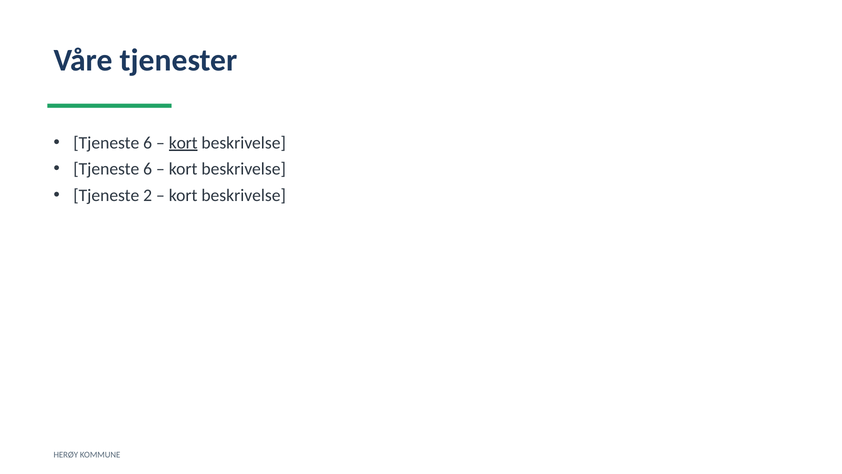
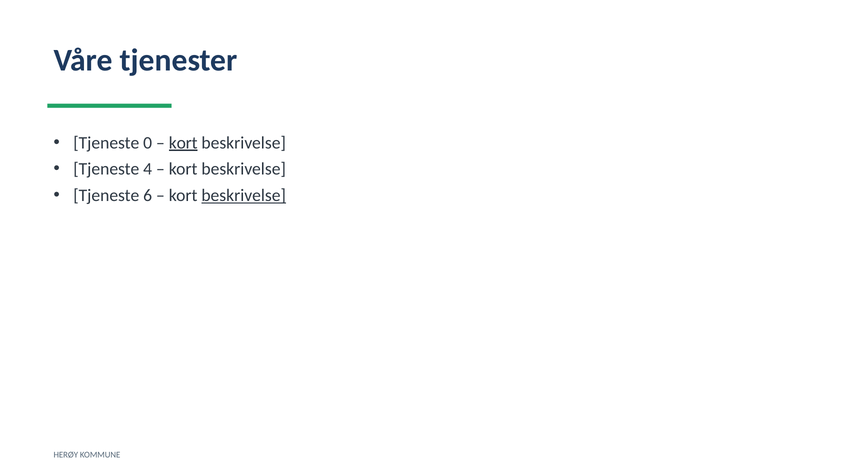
6 at (148, 143): 6 -> 0
6 at (148, 169): 6 -> 4
2: 2 -> 6
beskrivelse at (244, 195) underline: none -> present
